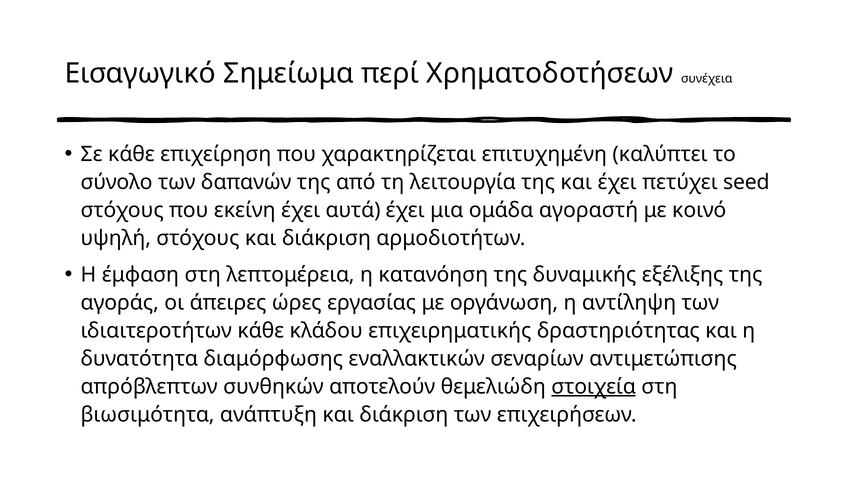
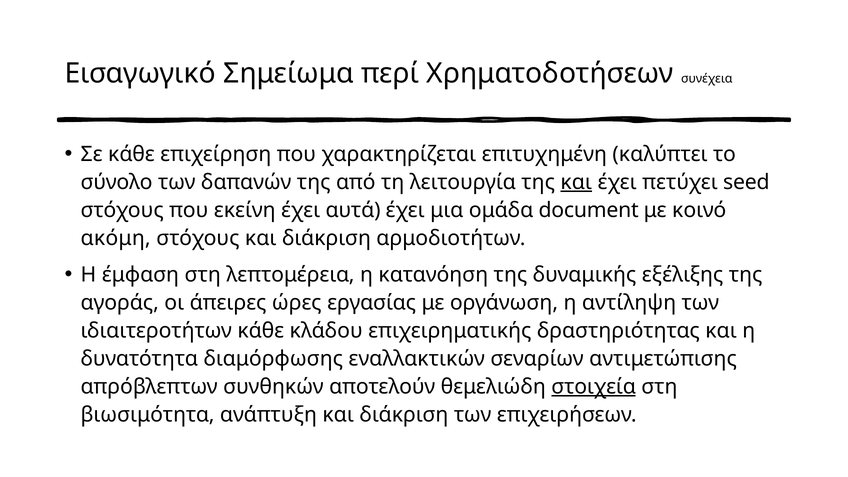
και at (576, 182) underline: none -> present
αγοραστή: αγοραστή -> document
υψηλή: υψηλή -> ακόμη
